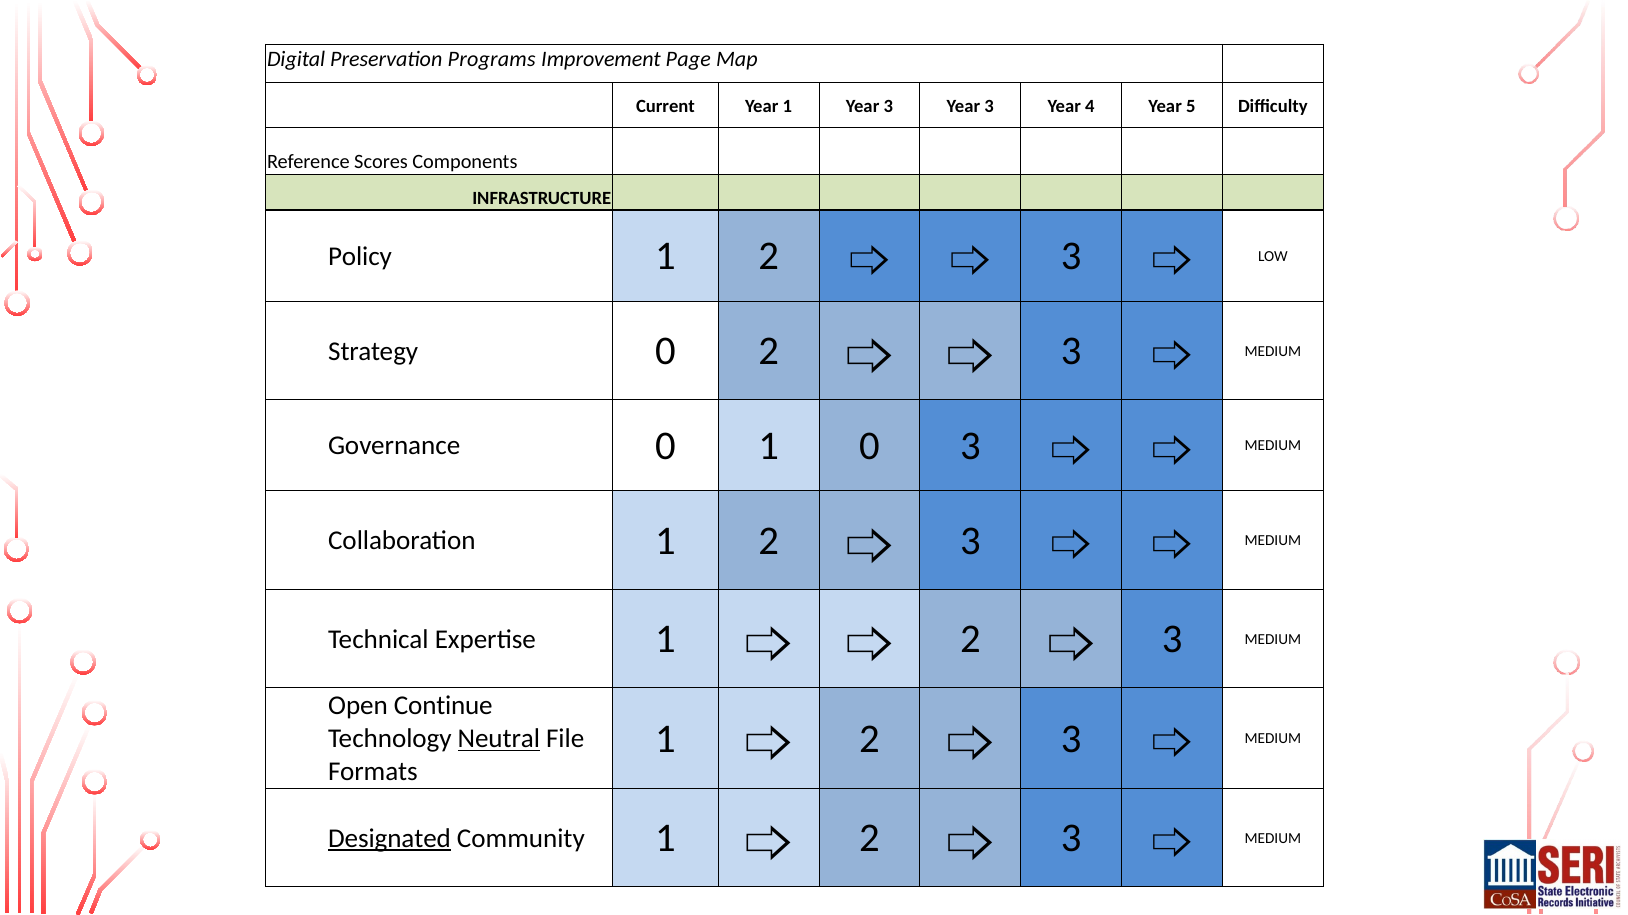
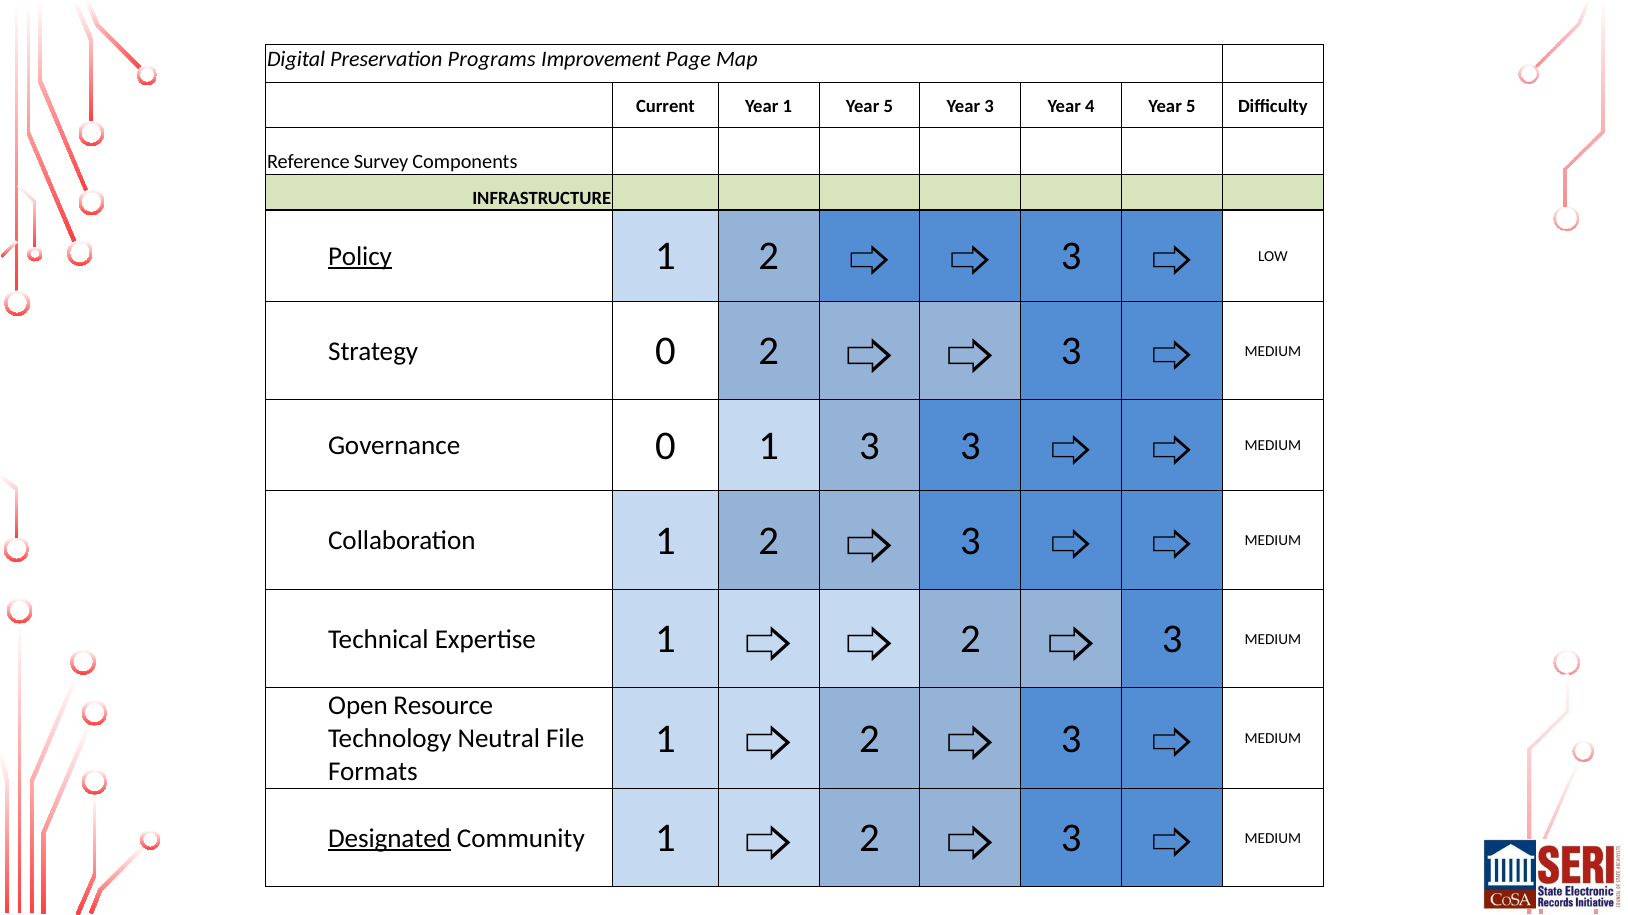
1 Year 3: 3 -> 5
Scores: Scores -> Survey
Policy underline: none -> present
1 0: 0 -> 3
Continue: Continue -> Resource
Neutral underline: present -> none
